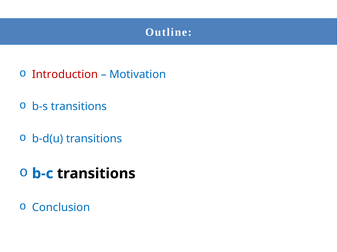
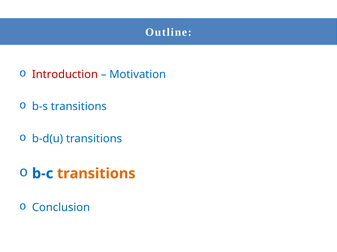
transitions at (96, 174) colour: black -> orange
